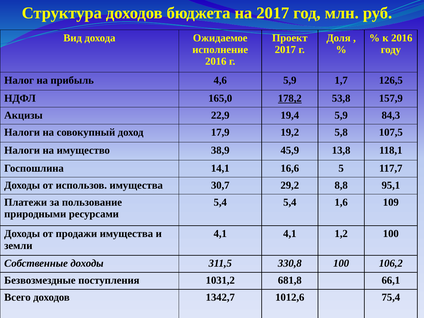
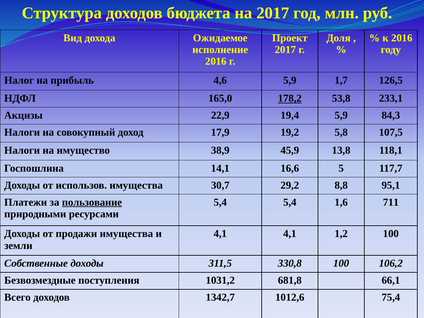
157,9: 157,9 -> 233,1
пользование underline: none -> present
109: 109 -> 711
